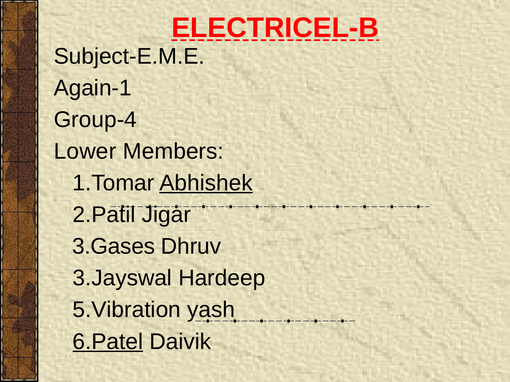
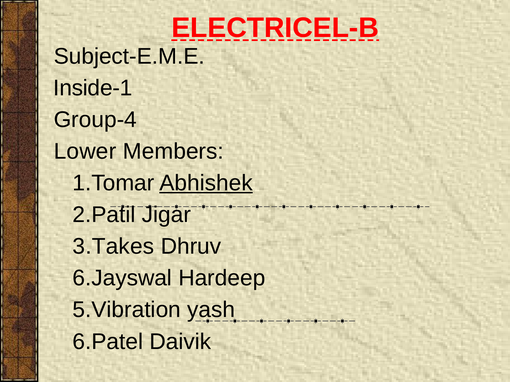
Again-1: Again-1 -> Inside-1
3.Gases: 3.Gases -> 3.Takes
3.Jayswal: 3.Jayswal -> 6.Jayswal
6.Patel underline: present -> none
